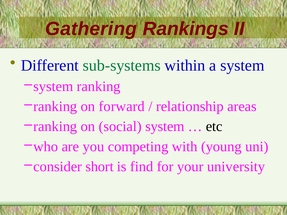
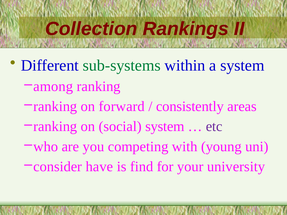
Gathering: Gathering -> Collection
system at (53, 86): system -> among
relationship: relationship -> consistently
etc colour: black -> purple
short: short -> have
